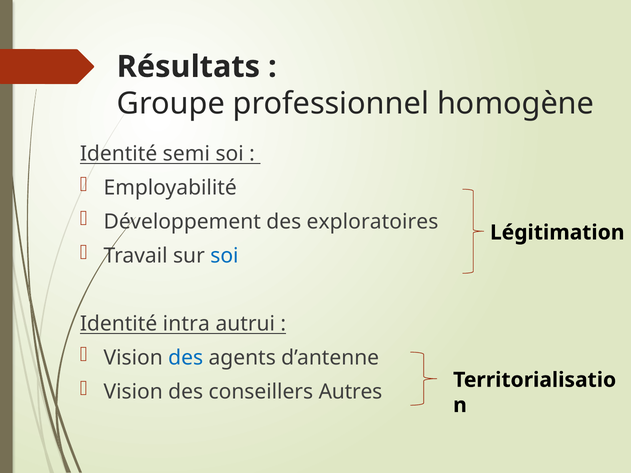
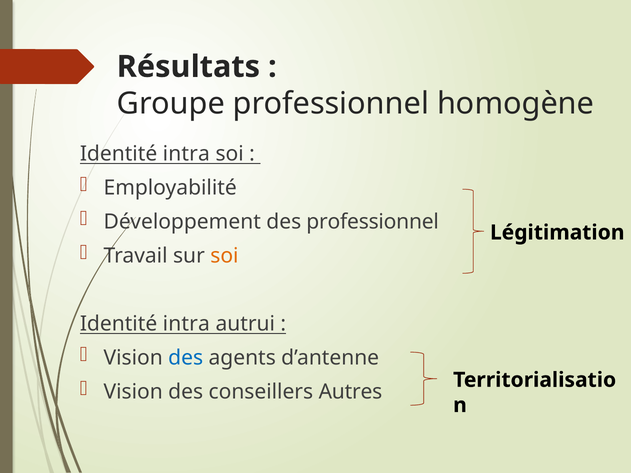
semi at (186, 154): semi -> intra
des exploratoires: exploratoires -> professionnel
soi at (224, 256) colour: blue -> orange
